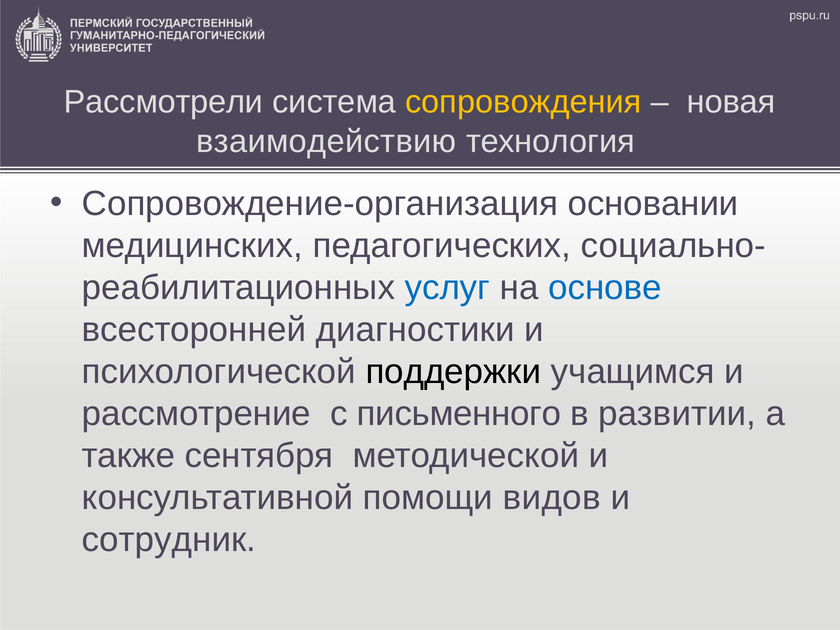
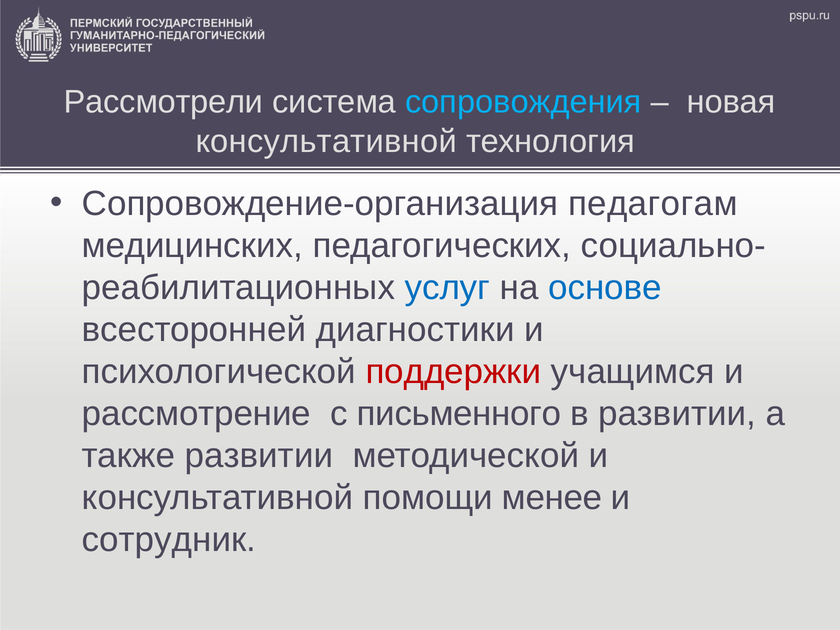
сопровождения colour: yellow -> light blue
взаимодействию at (326, 141): взаимодействию -> консультативной
основании: основании -> педагогам
поддержки colour: black -> red
также сентября: сентября -> развитии
видов: видов -> менее
